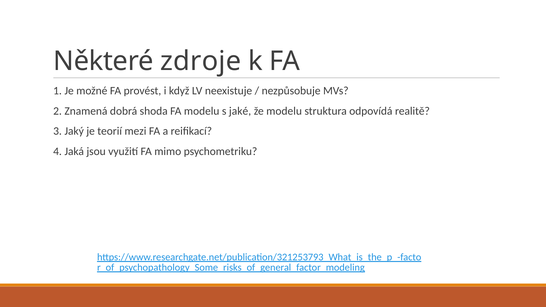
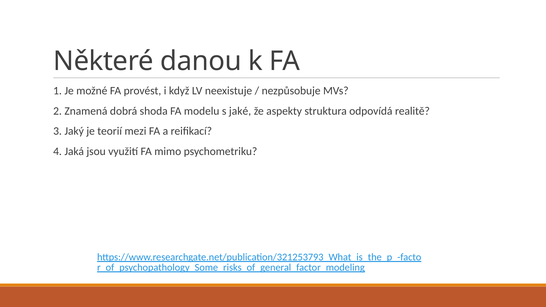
zdroje: zdroje -> danou
že modelu: modelu -> aspekty
